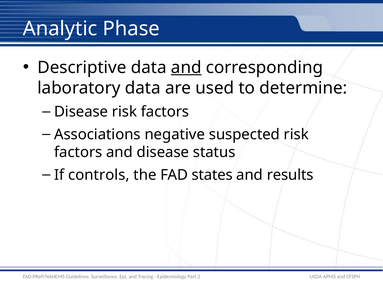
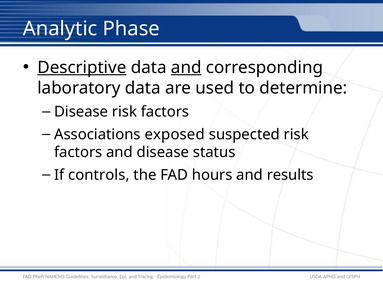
Descriptive underline: none -> present
negative: negative -> exposed
states: states -> hours
